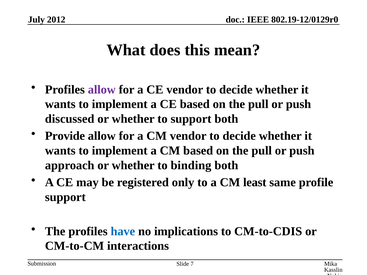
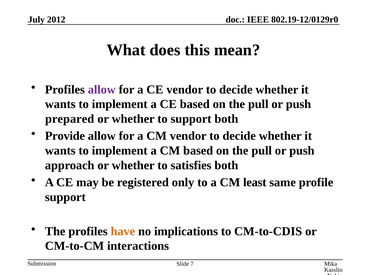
discussed: discussed -> prepared
binding: binding -> satisfies
have colour: blue -> orange
